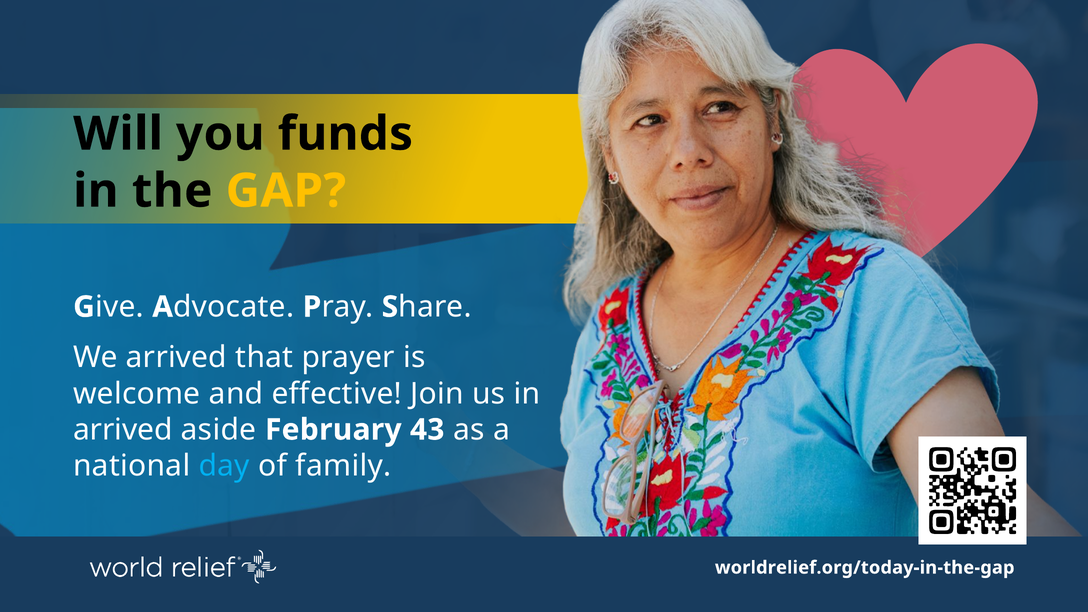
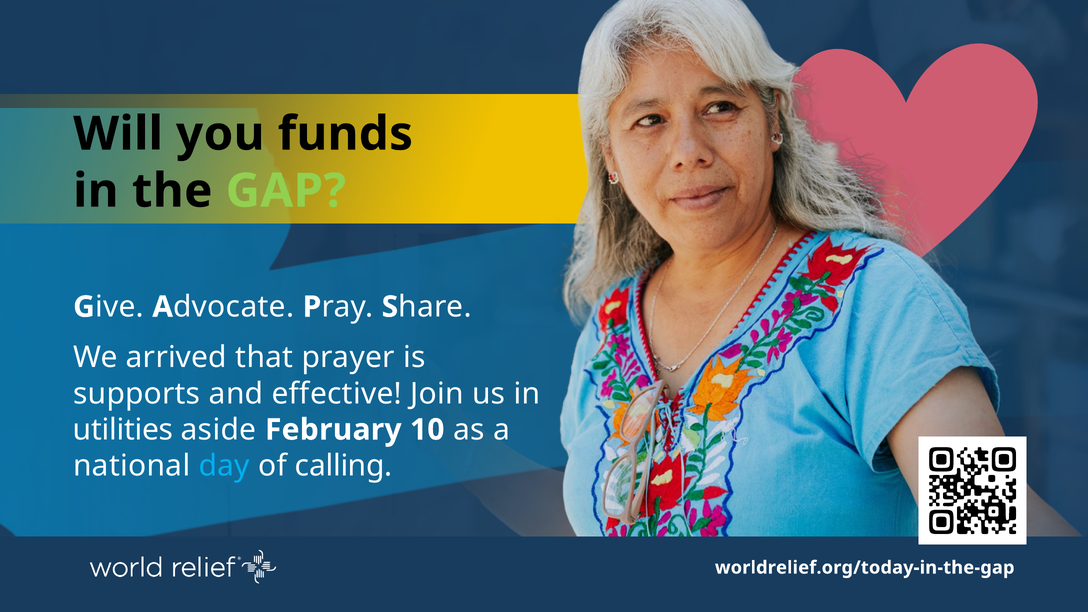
GAP colour: yellow -> light green
welcome: welcome -> supports
arrived at (123, 430): arrived -> utilities
43: 43 -> 10
family: family -> calling
